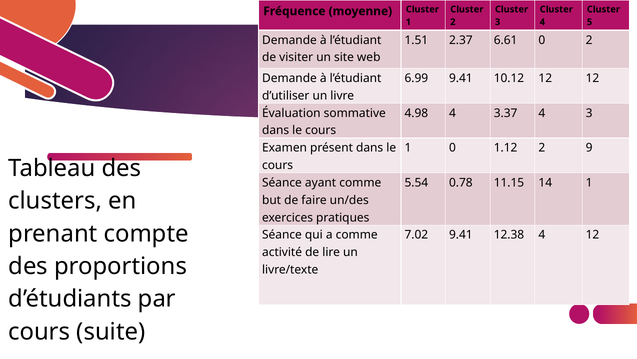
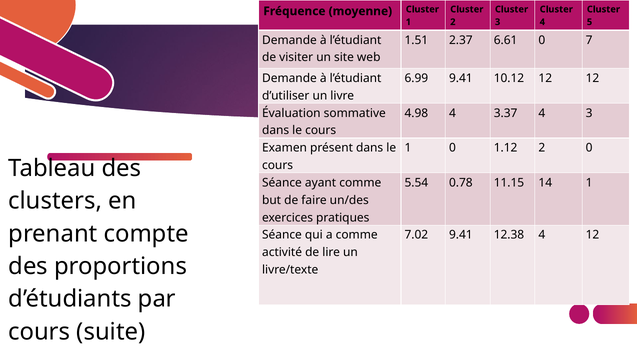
0 2: 2 -> 7
2 9: 9 -> 0
